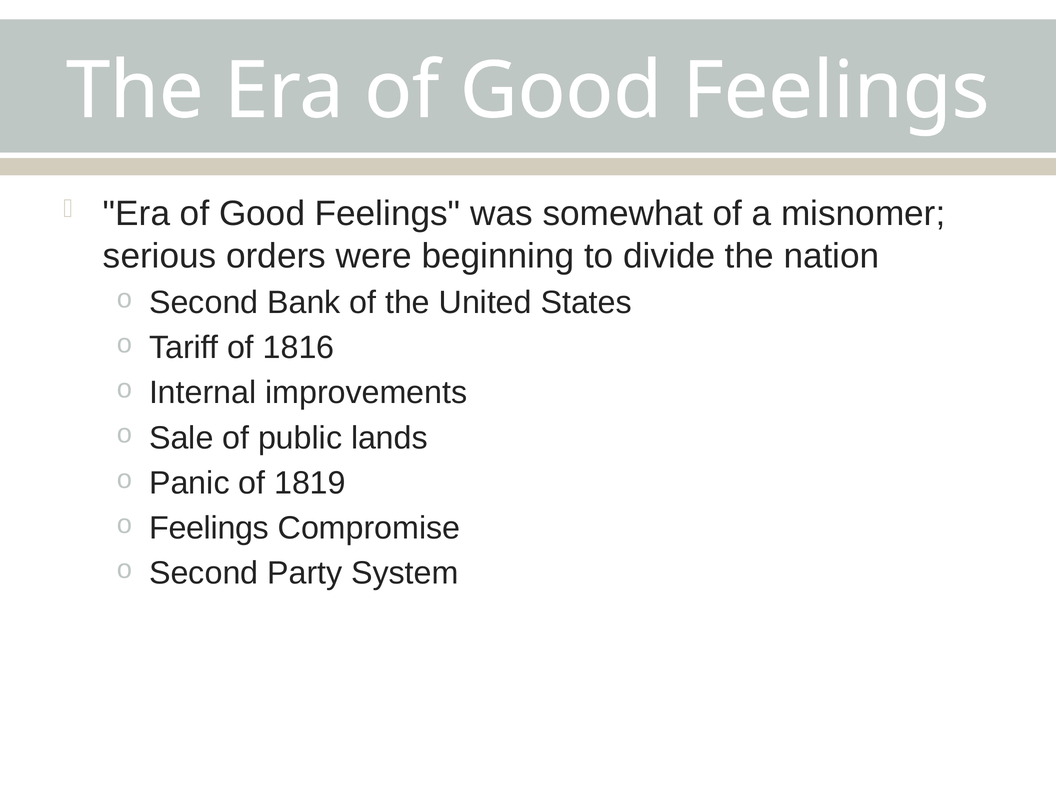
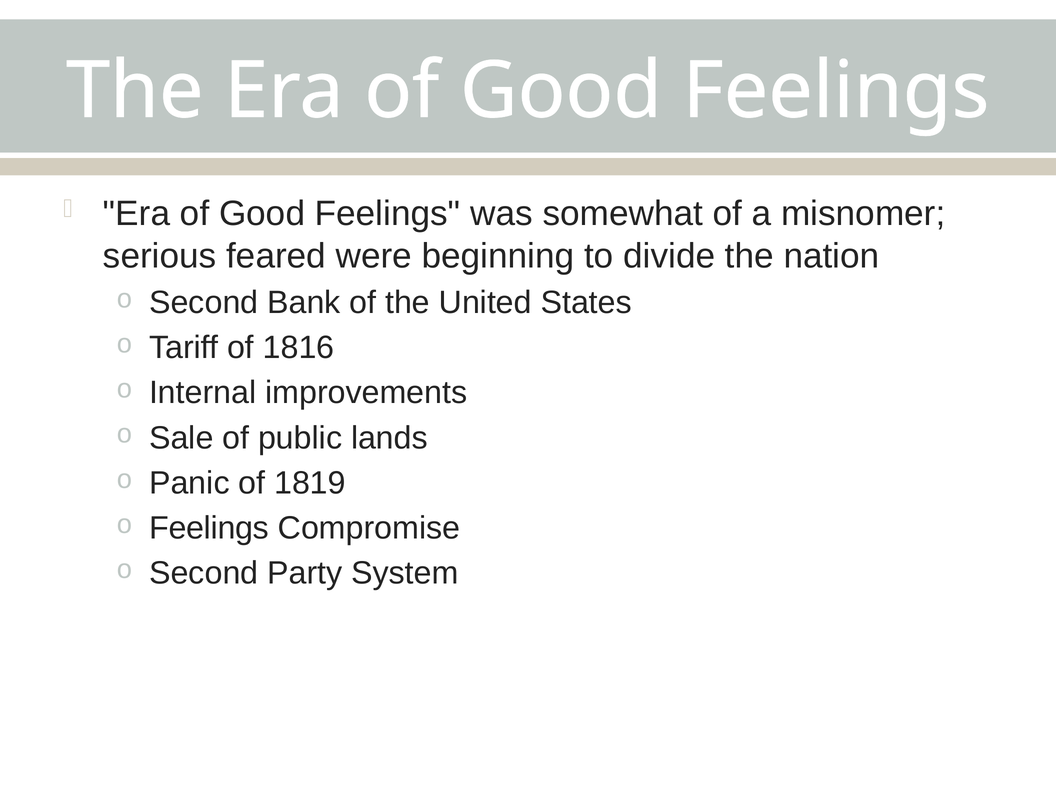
orders: orders -> feared
